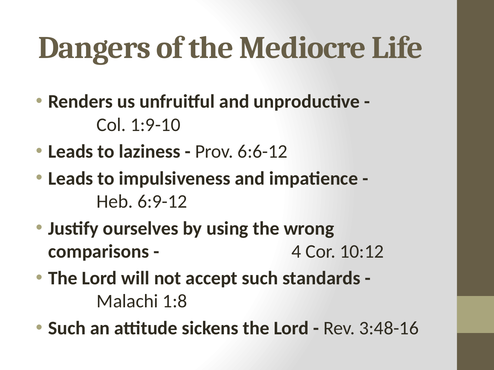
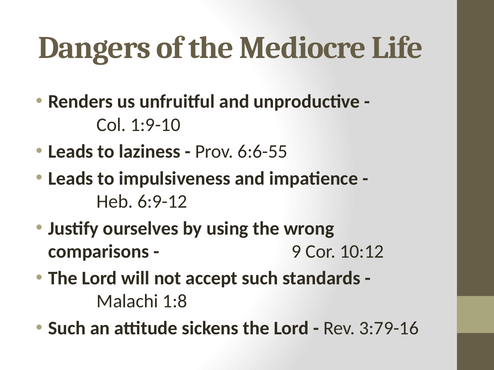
6:6-12: 6:6-12 -> 6:6-55
4: 4 -> 9
3:48-16: 3:48-16 -> 3:79-16
